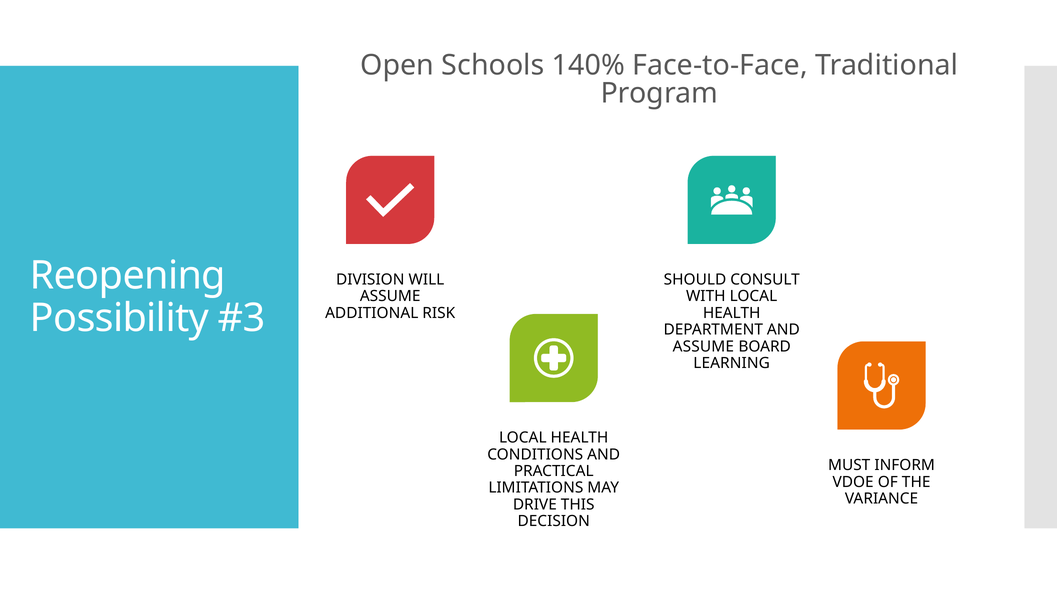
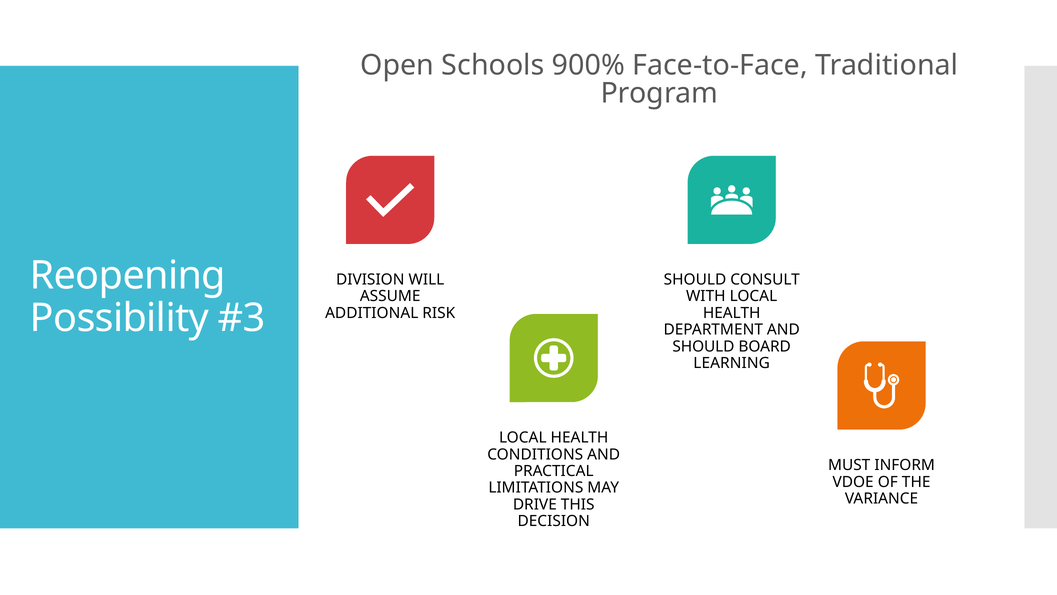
140%: 140% -> 900%
ASSUME at (703, 346): ASSUME -> SHOULD
